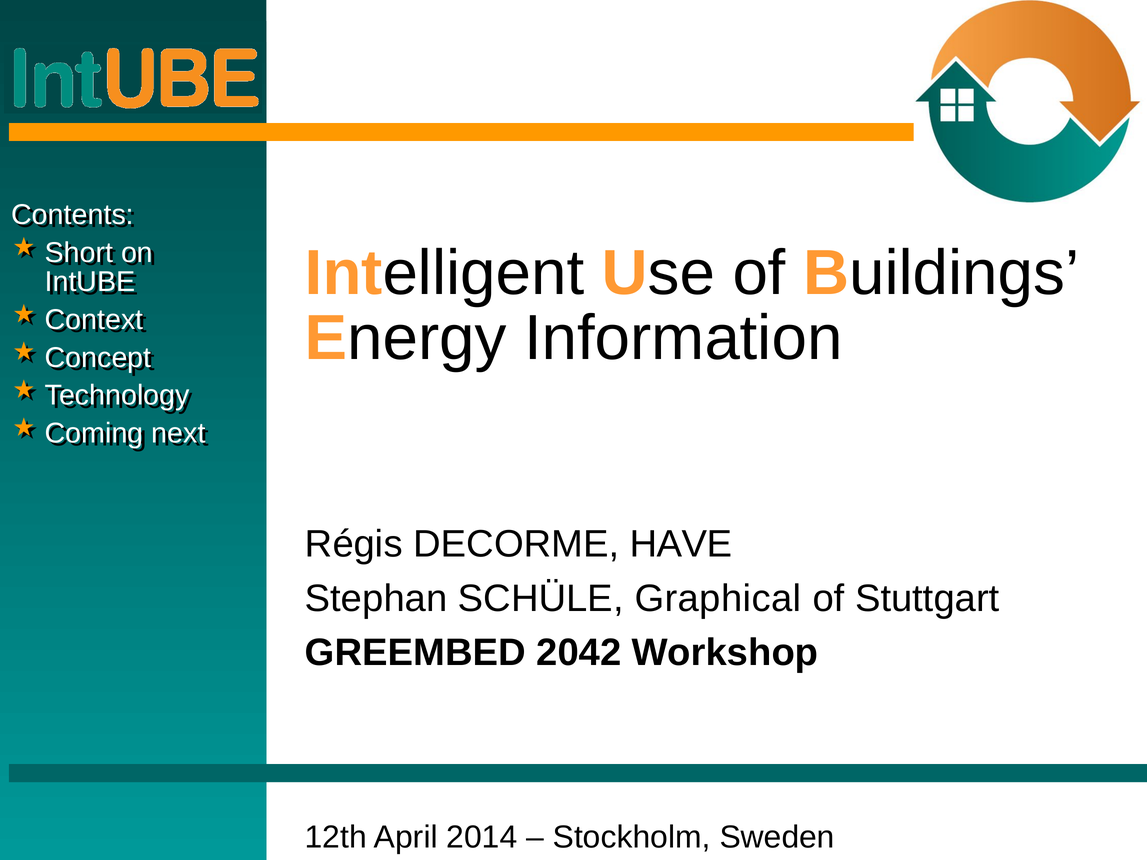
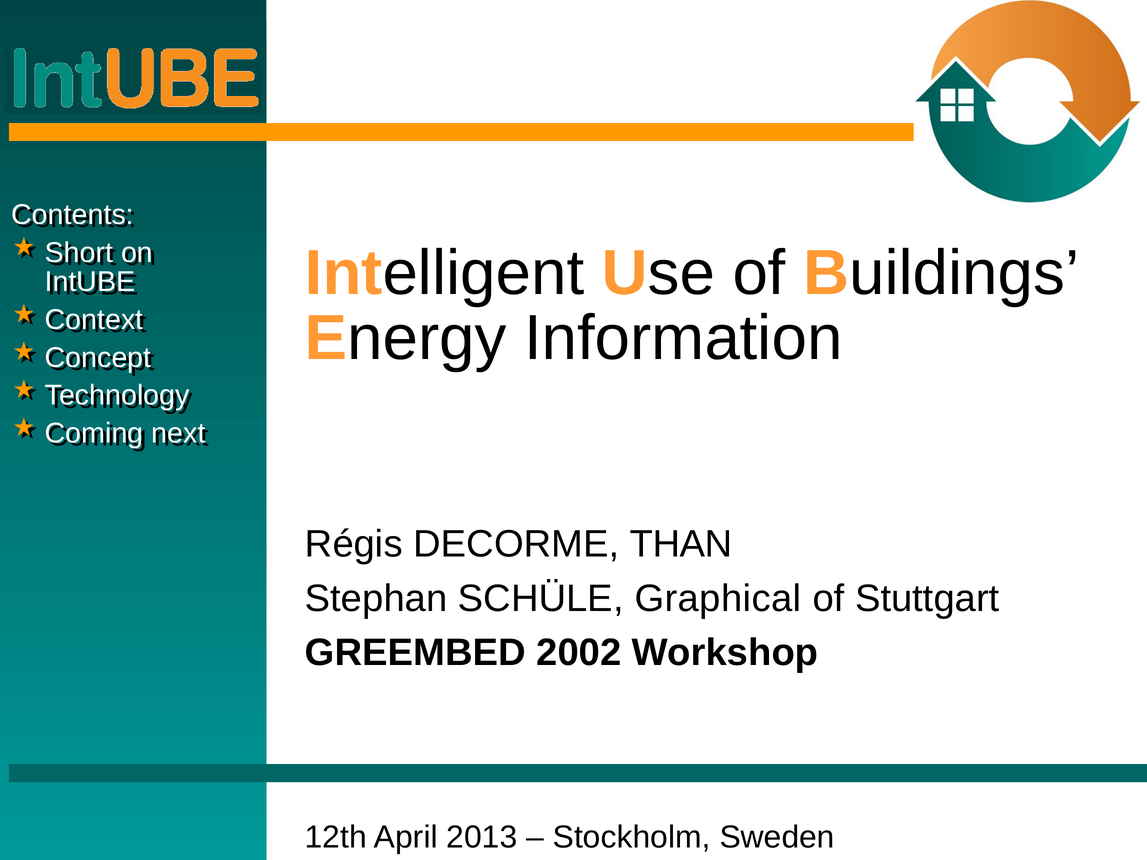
HAVE: HAVE -> THAN
2042: 2042 -> 2002
2014: 2014 -> 2013
